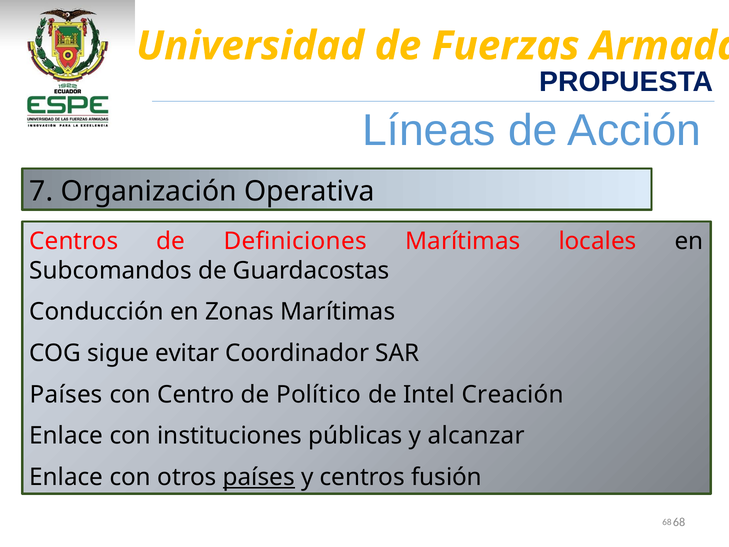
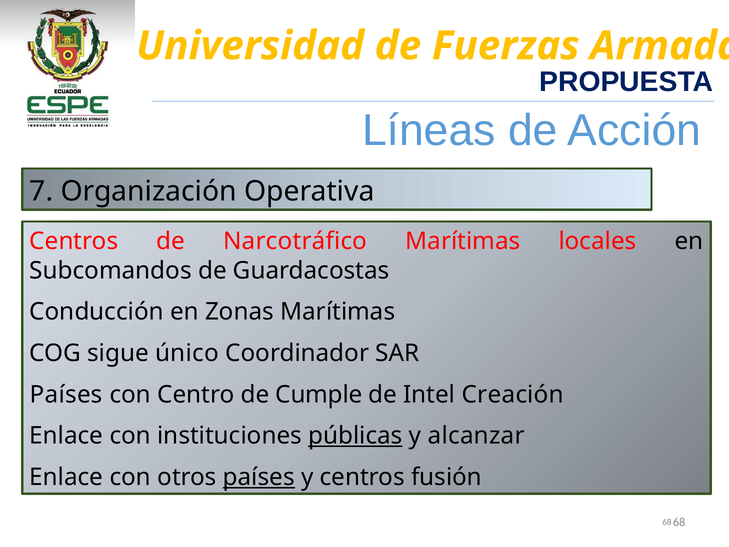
Definiciones: Definiciones -> Narcotráfico
evitar: evitar -> único
Político: Político -> Cumple
públicas underline: none -> present
